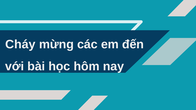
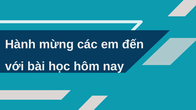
Cháy: Cháy -> Hành
